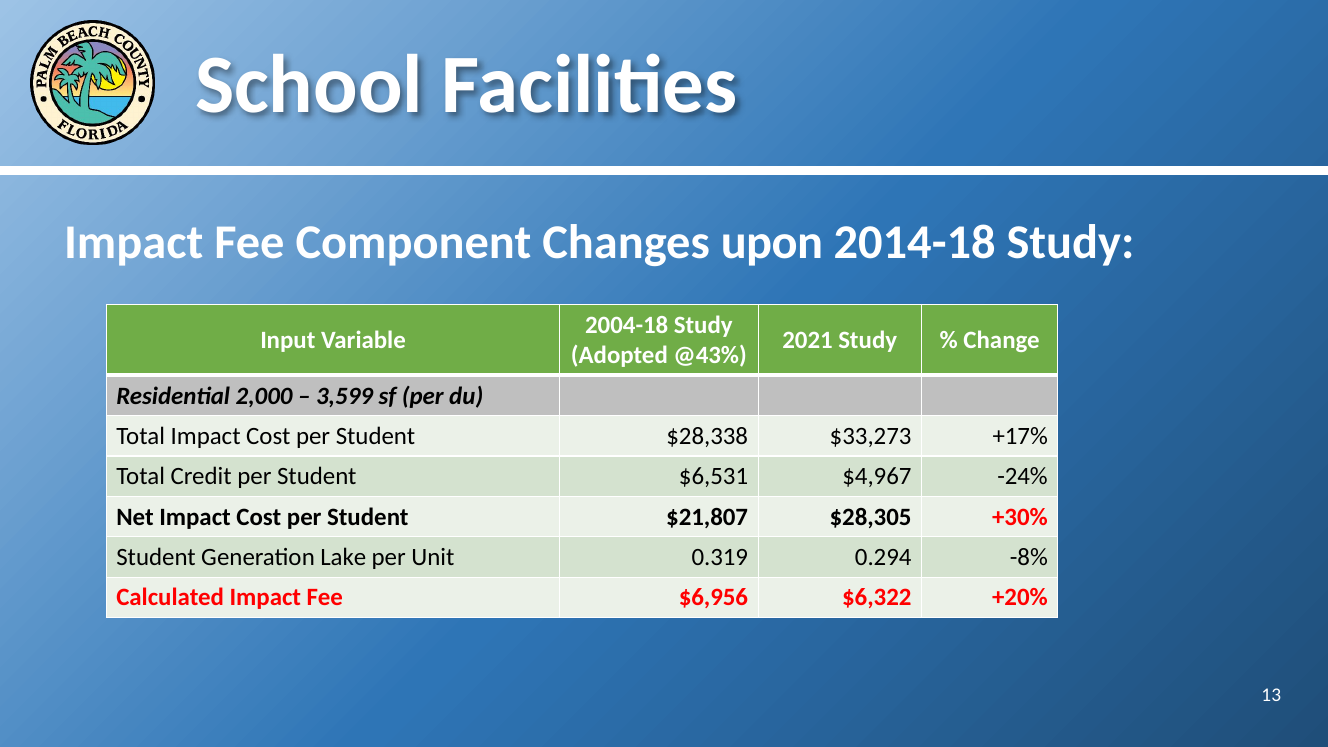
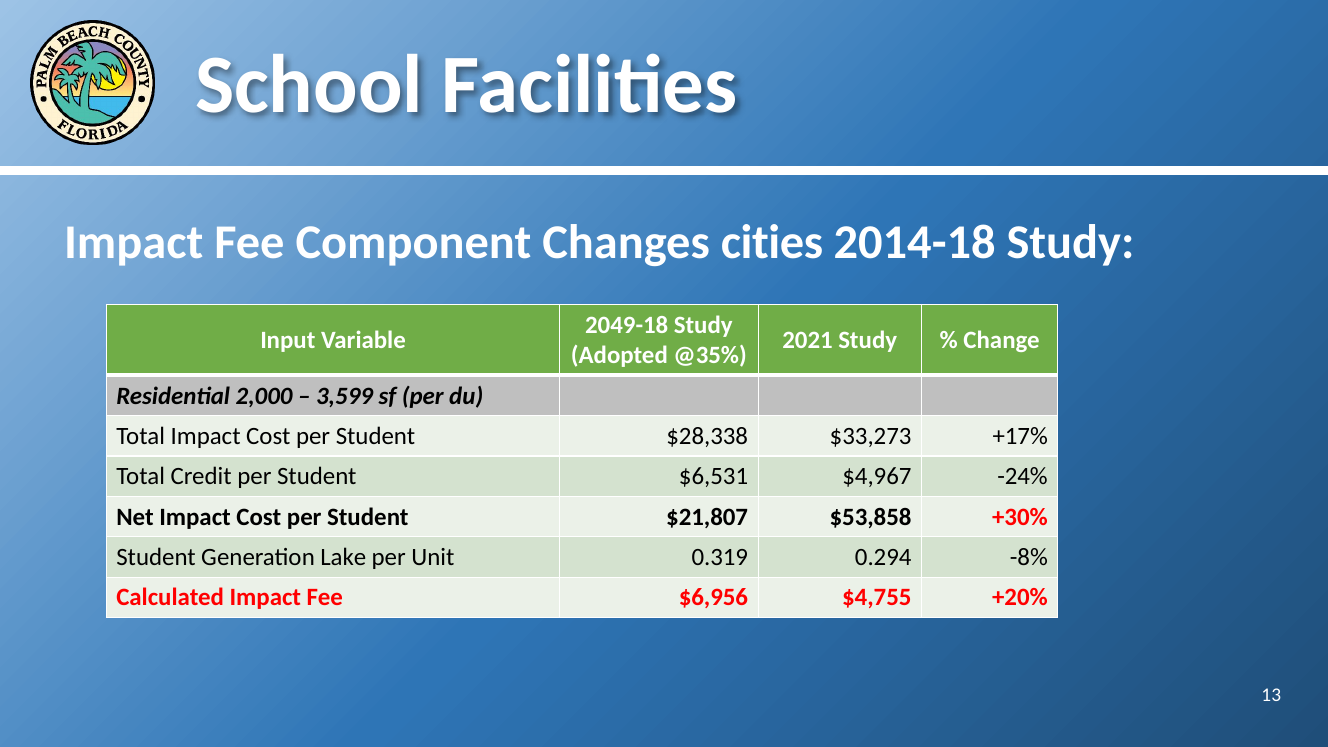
upon: upon -> cities
2004-18: 2004-18 -> 2049-18
@43%: @43% -> @35%
$28,305: $28,305 -> $53,858
$6,322: $6,322 -> $4,755
